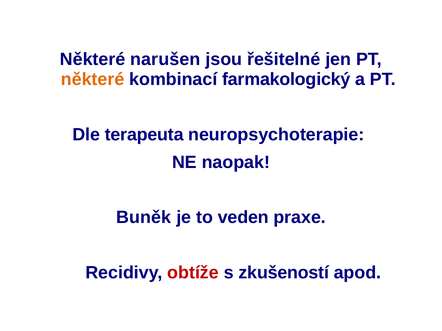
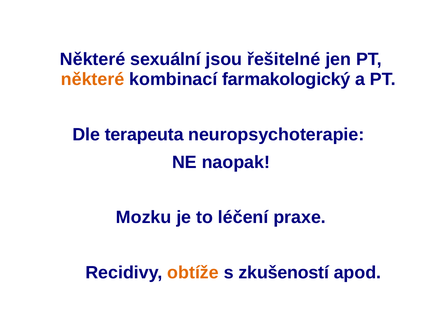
narušen: narušen -> sexuální
Buněk: Buněk -> Mozku
veden: veden -> léčení
obtíže colour: red -> orange
